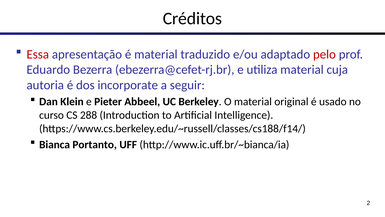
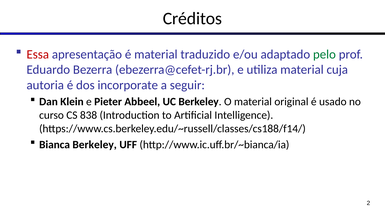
pelo colour: red -> green
288: 288 -> 838
Bianca Portanto: Portanto -> Berkeley
